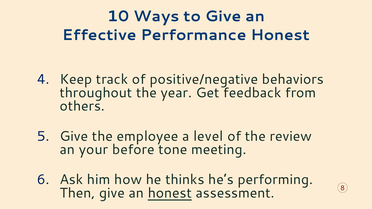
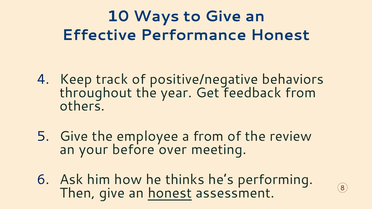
a level: level -> from
tone: tone -> over
